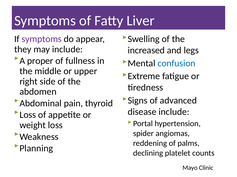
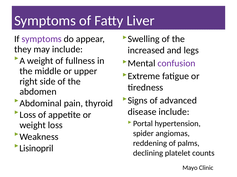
A proper: proper -> weight
confusion colour: blue -> purple
Planning: Planning -> Lisinopril
